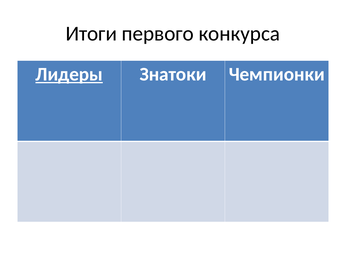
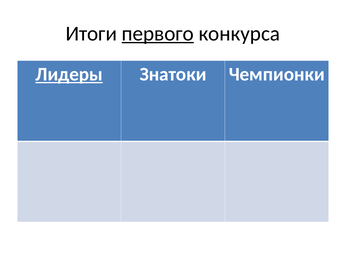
первого underline: none -> present
